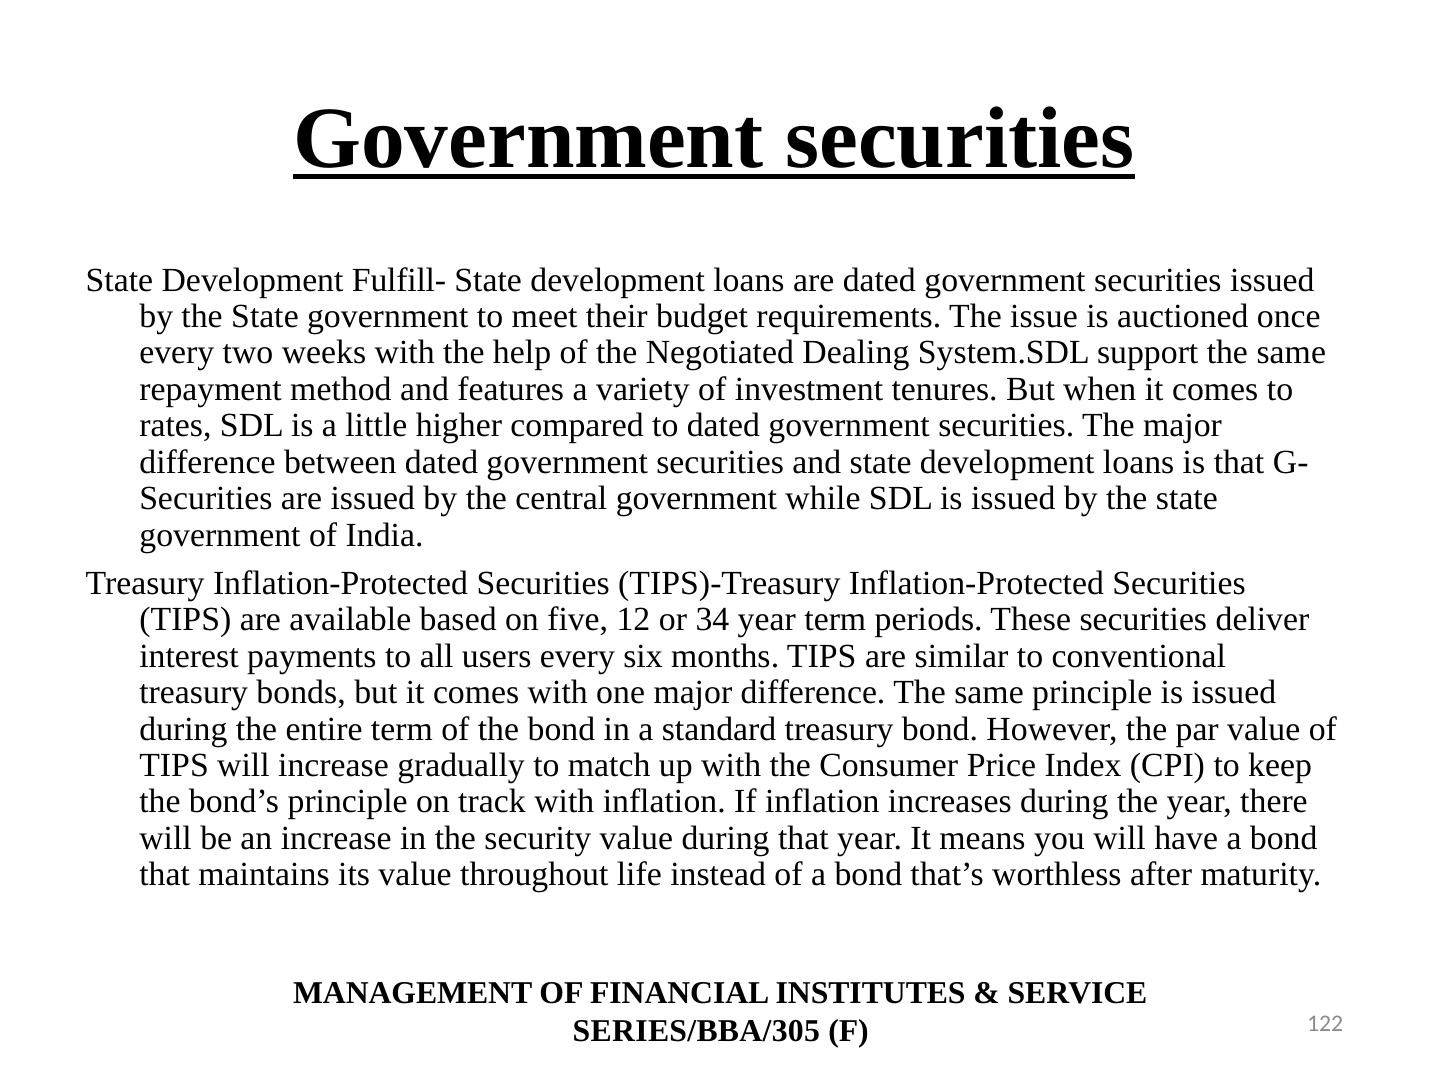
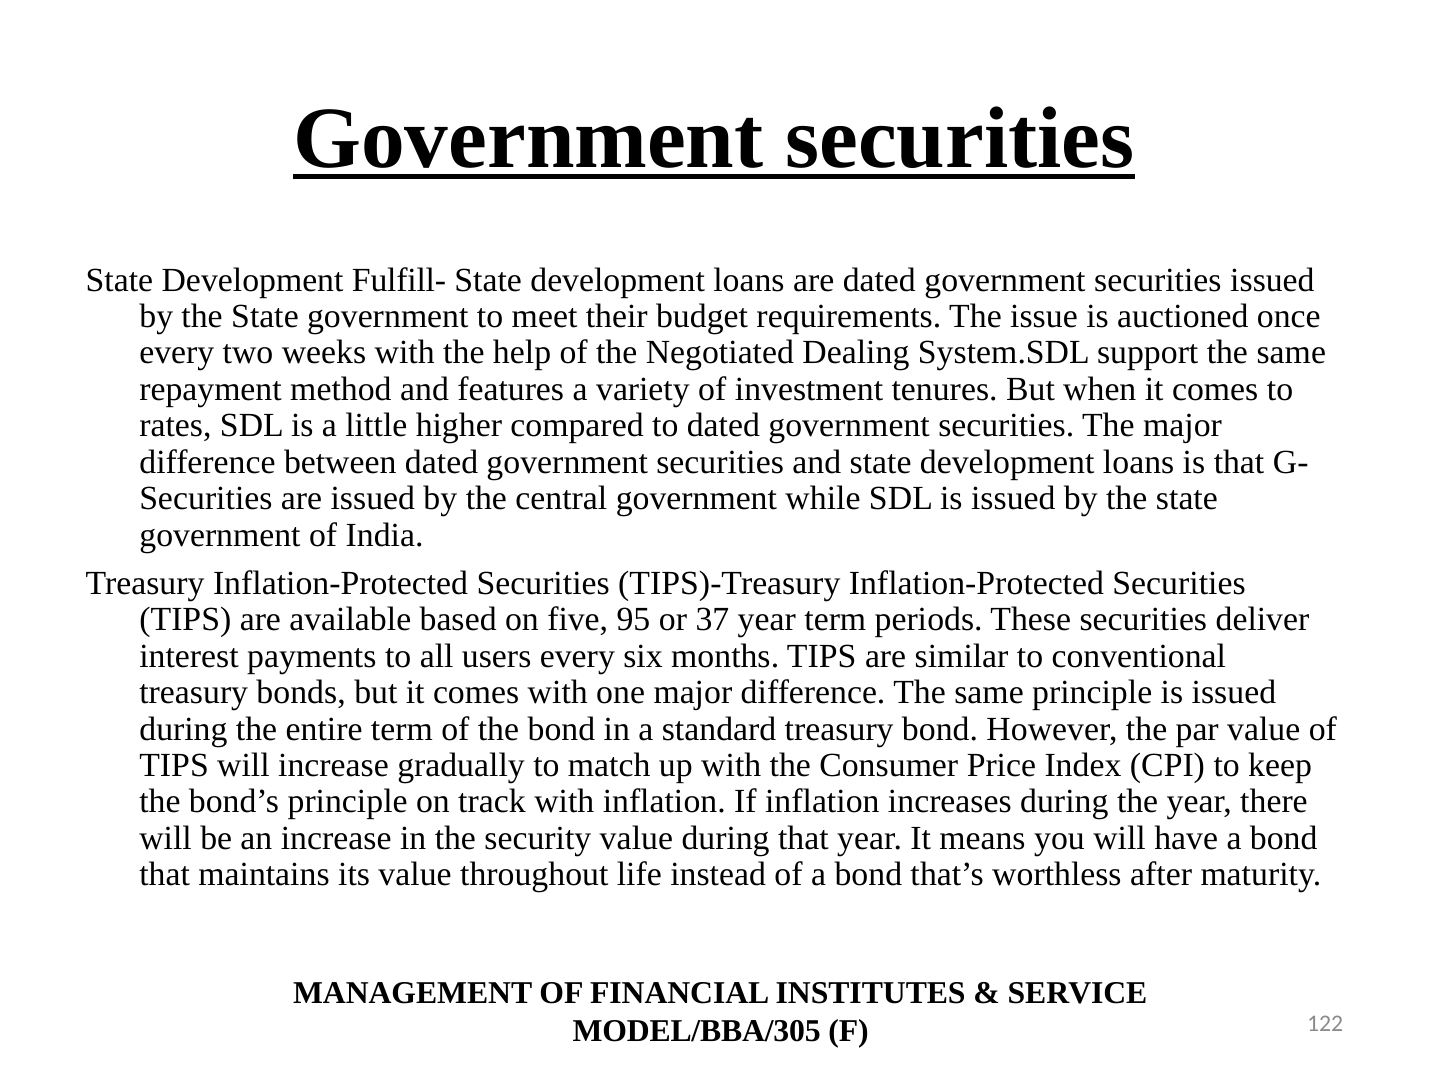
12: 12 -> 95
34: 34 -> 37
SERIES/BBA/305: SERIES/BBA/305 -> MODEL/BBA/305
